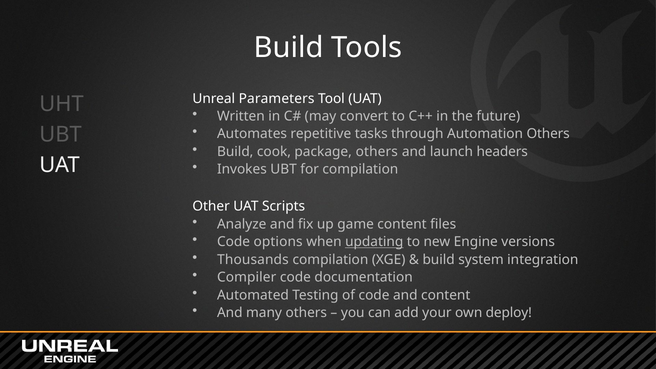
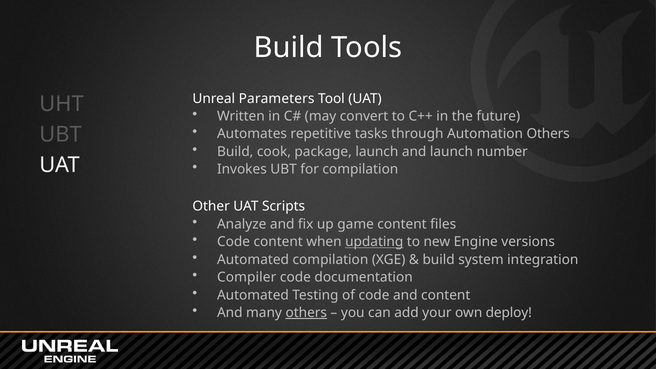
package others: others -> launch
headers: headers -> number
Code options: options -> content
Thousands at (253, 260): Thousands -> Automated
others at (306, 313) underline: none -> present
